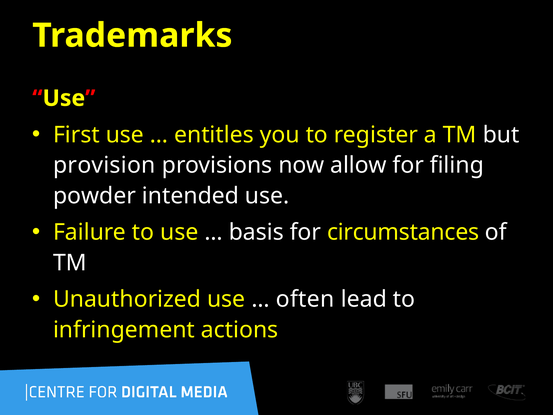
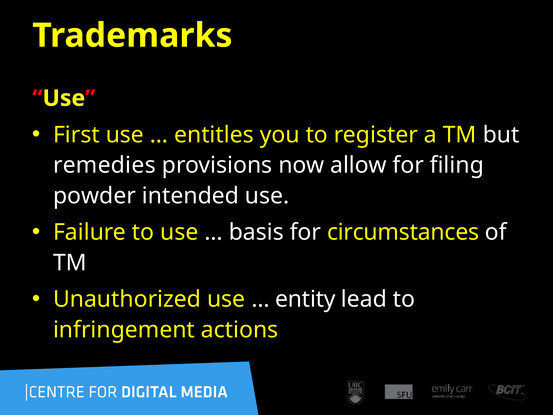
provision: provision -> remedies
often: often -> entity
